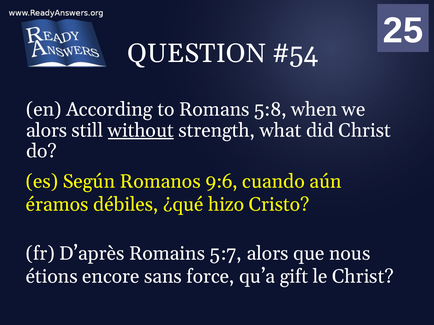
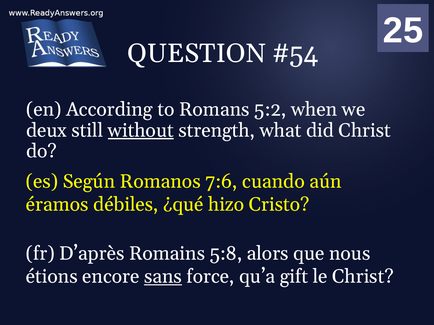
5:8: 5:8 -> 5:2
alors at (47, 131): alors -> deux
9:6: 9:6 -> 7:6
5:7: 5:7 -> 5:8
sans underline: none -> present
